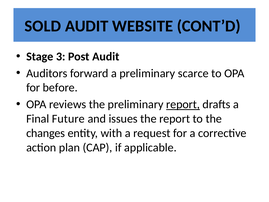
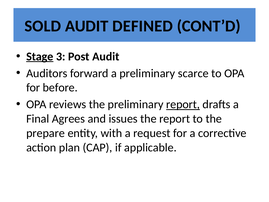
WEBSITE: WEBSITE -> DEFINED
Stage underline: none -> present
Future: Future -> Agrees
changes: changes -> prepare
